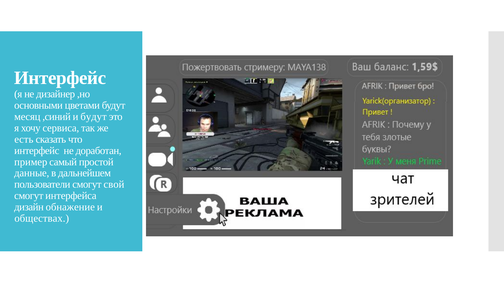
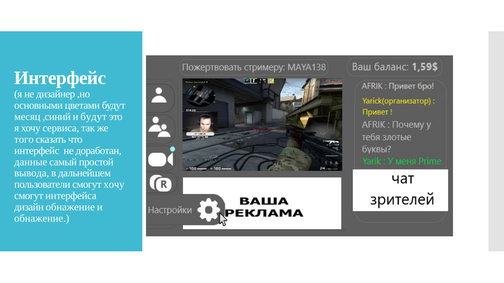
есть: есть -> того
пример: пример -> данные
данные: данные -> вывода
смогут свой: свой -> хочу
обществах at (42, 219): обществах -> обнажение
